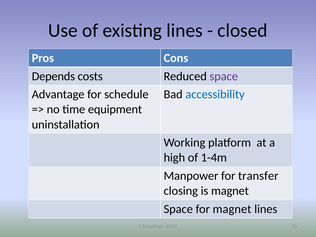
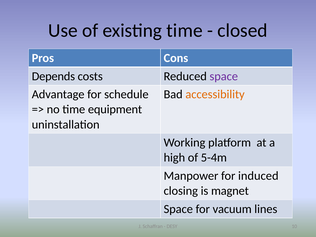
existing lines: lines -> time
accessibility colour: blue -> orange
1-4m: 1-4m -> 5-4m
transfer: transfer -> induced
for magnet: magnet -> vacuum
